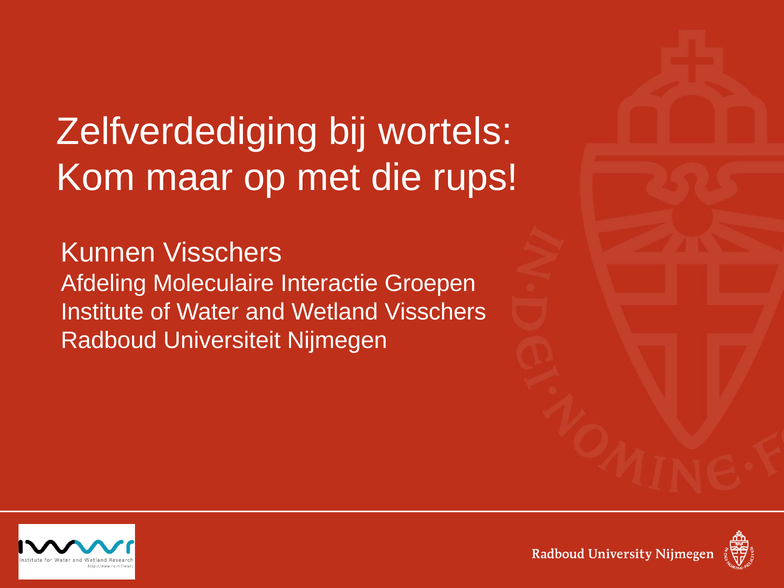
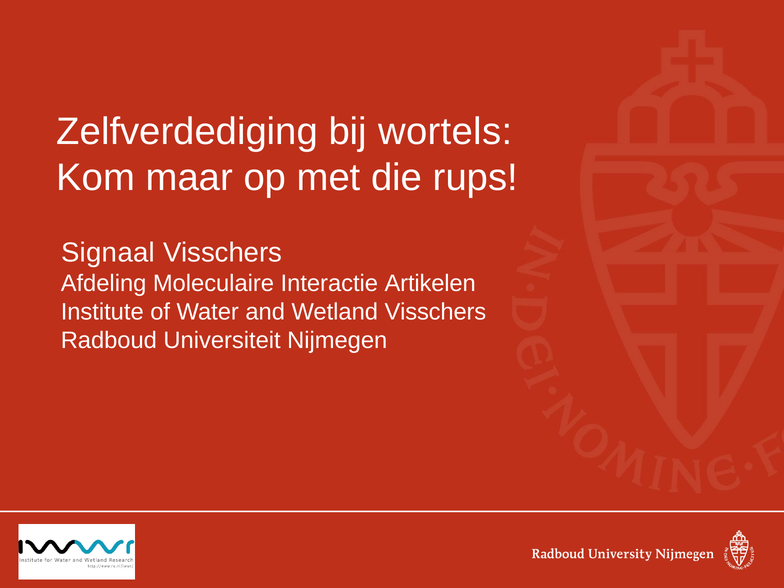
Kunnen: Kunnen -> Signaal
Groepen: Groepen -> Artikelen
